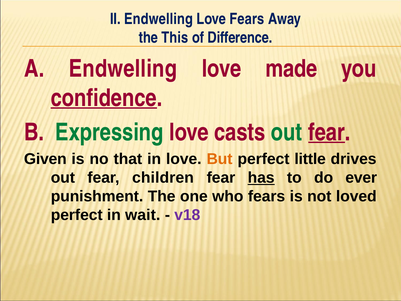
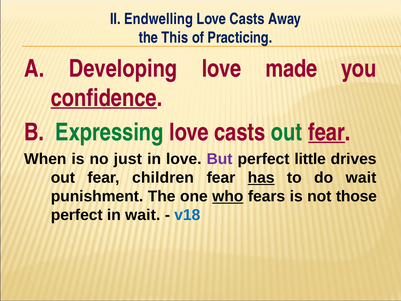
Fears at (247, 19): Fears -> Casts
Difference: Difference -> Practicing
A Endwelling: Endwelling -> Developing
Given: Given -> When
that: that -> just
But colour: orange -> purple
do ever: ever -> wait
who underline: none -> present
loved: loved -> those
v18 colour: purple -> blue
